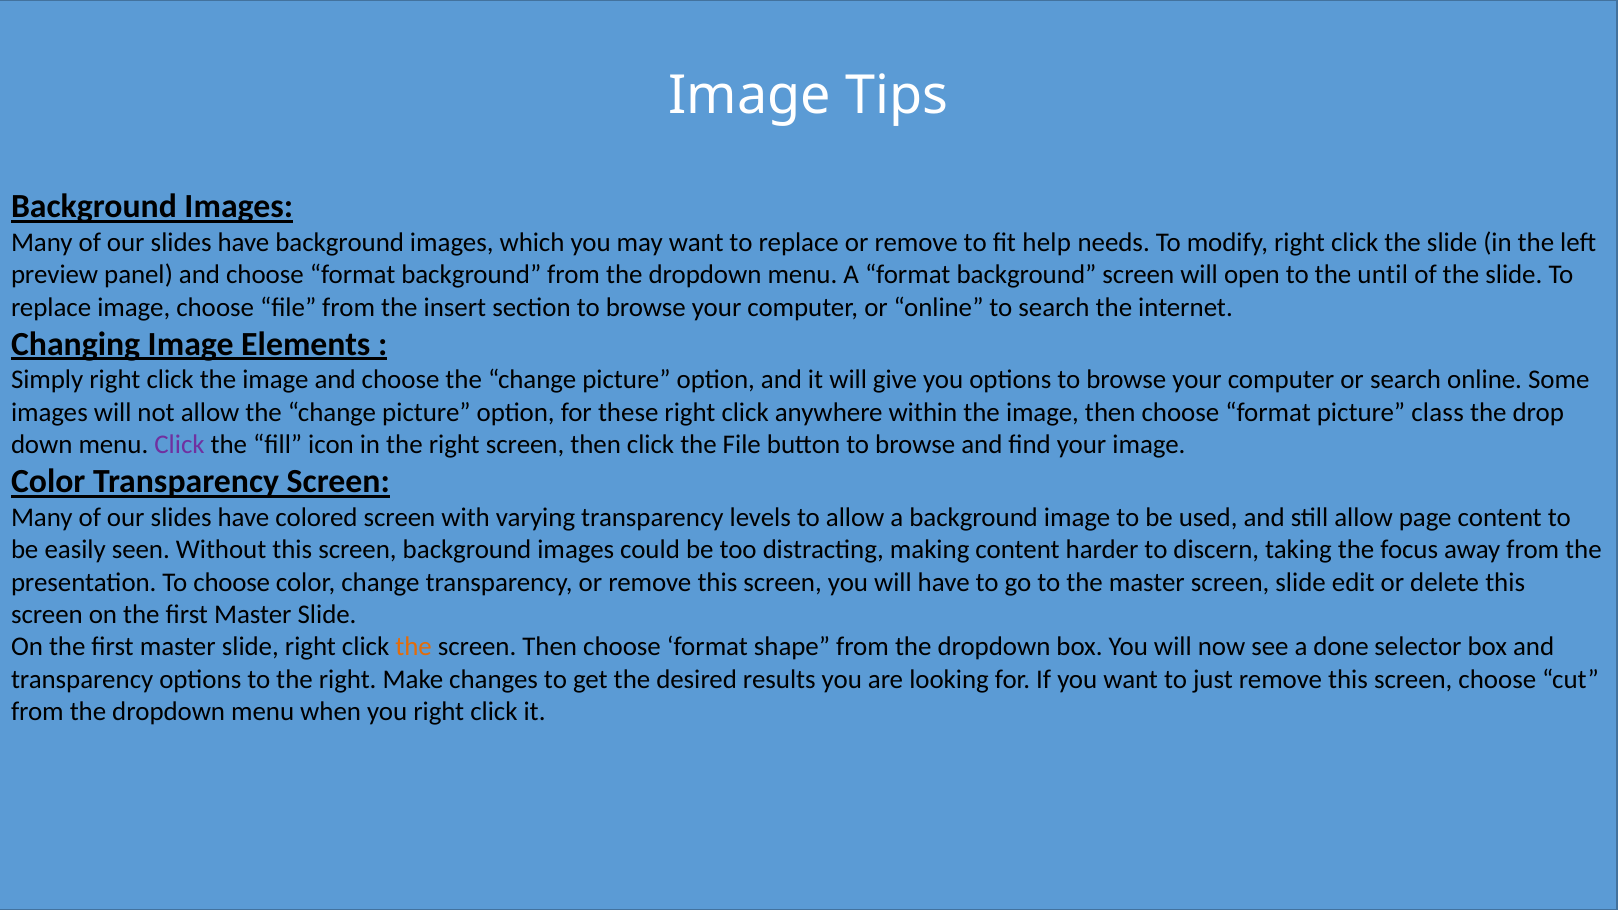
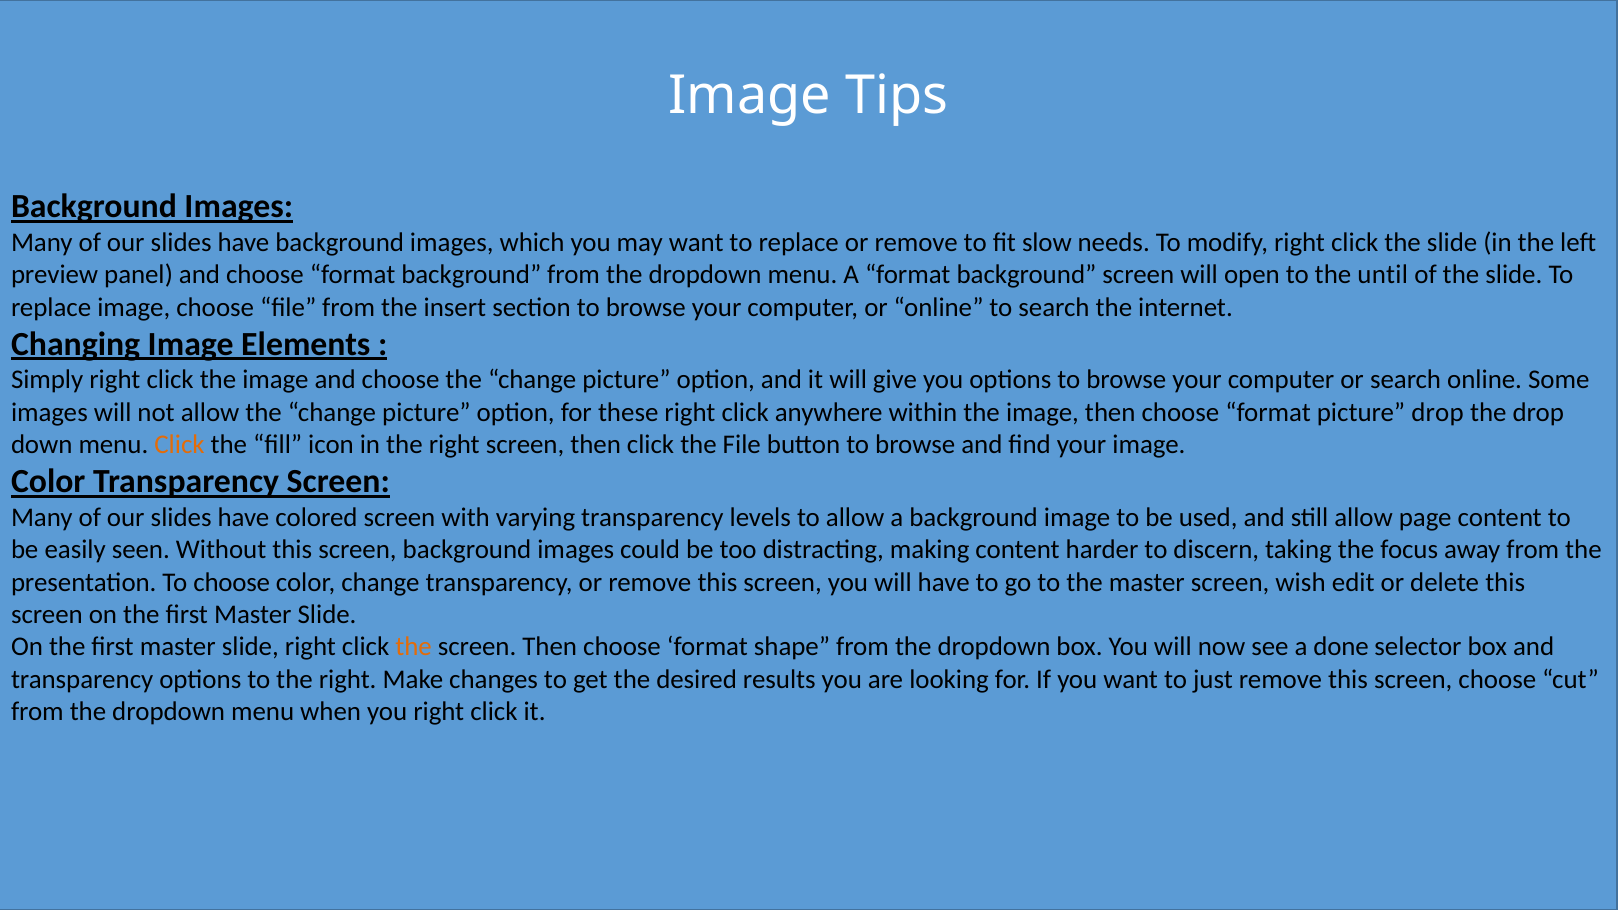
help: help -> slow
picture class: class -> drop
Click at (180, 445) colour: purple -> orange
screen slide: slide -> wish
